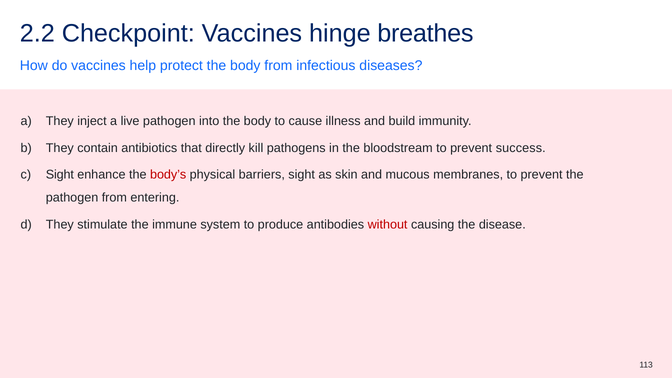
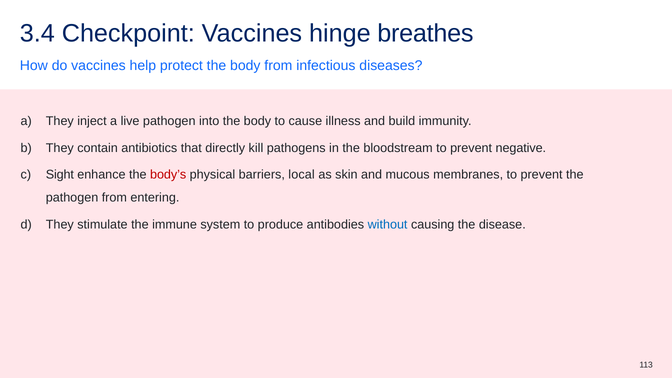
2.2: 2.2 -> 3.4
success: success -> negative
barriers sight: sight -> local
without colour: red -> blue
